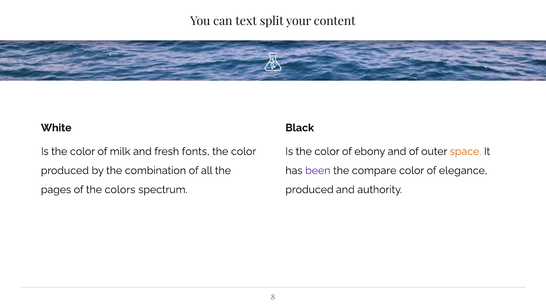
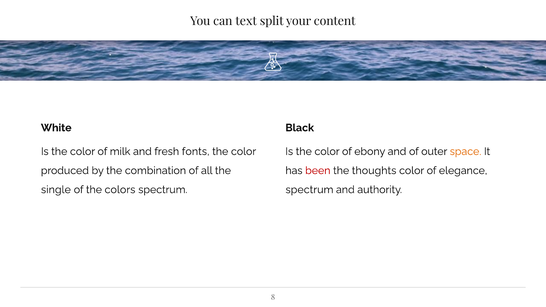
been colour: purple -> red
compare: compare -> thoughts
pages: pages -> single
produced at (310, 190): produced -> spectrum
